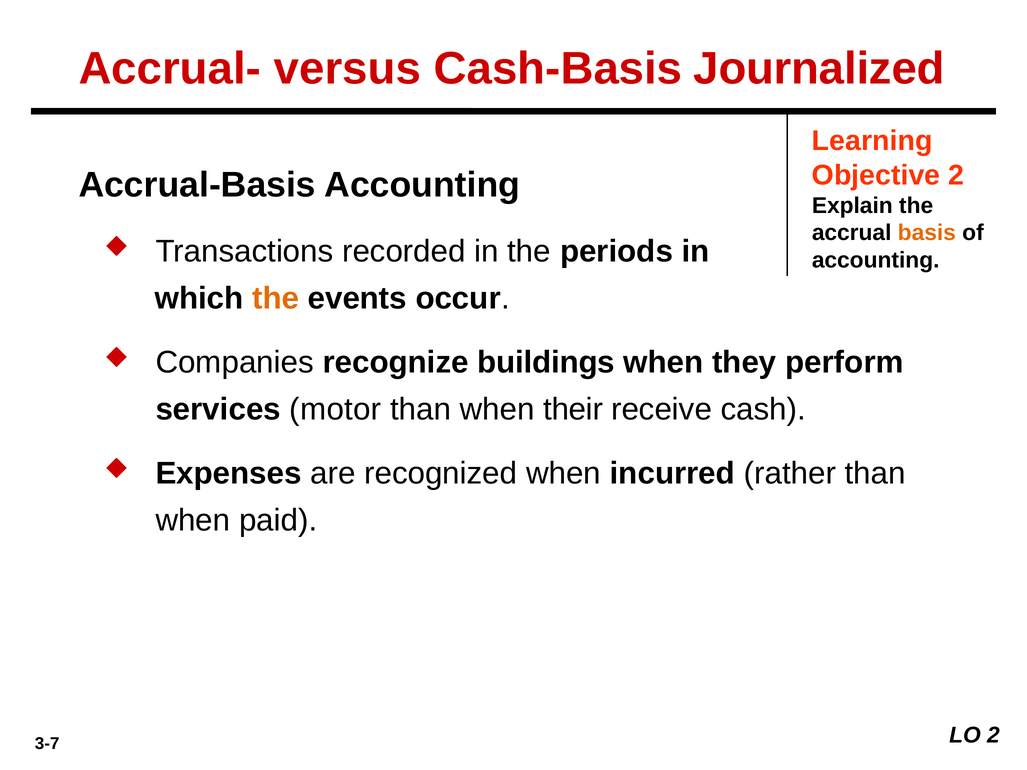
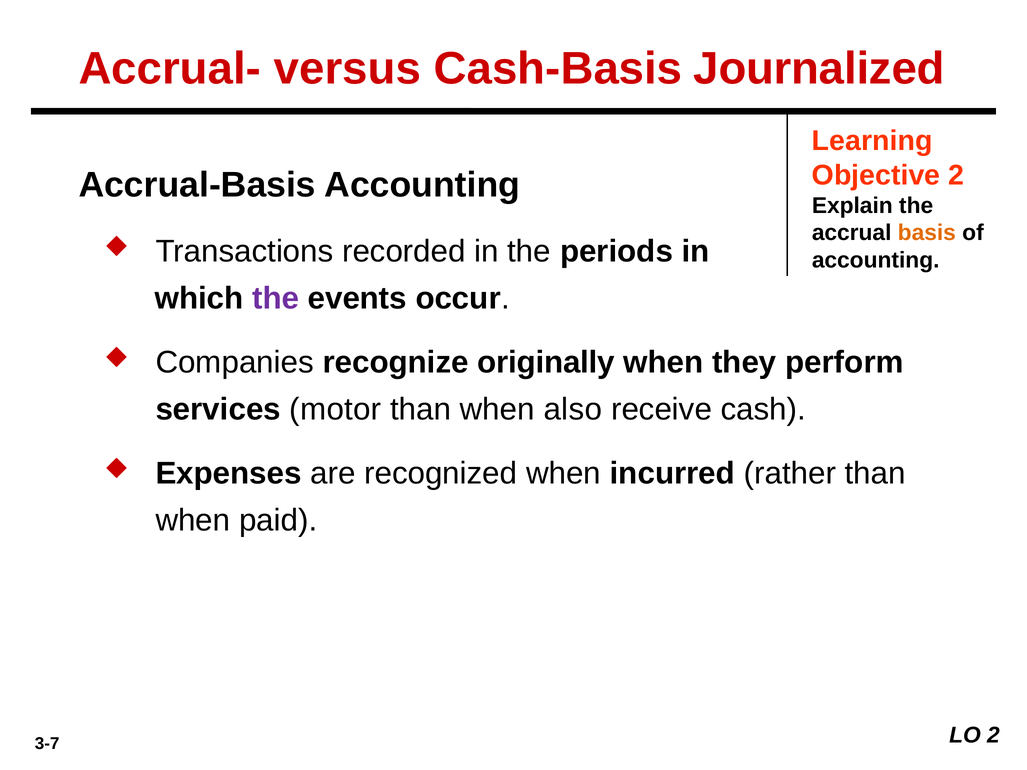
the at (276, 299) colour: orange -> purple
buildings: buildings -> originally
their: their -> also
